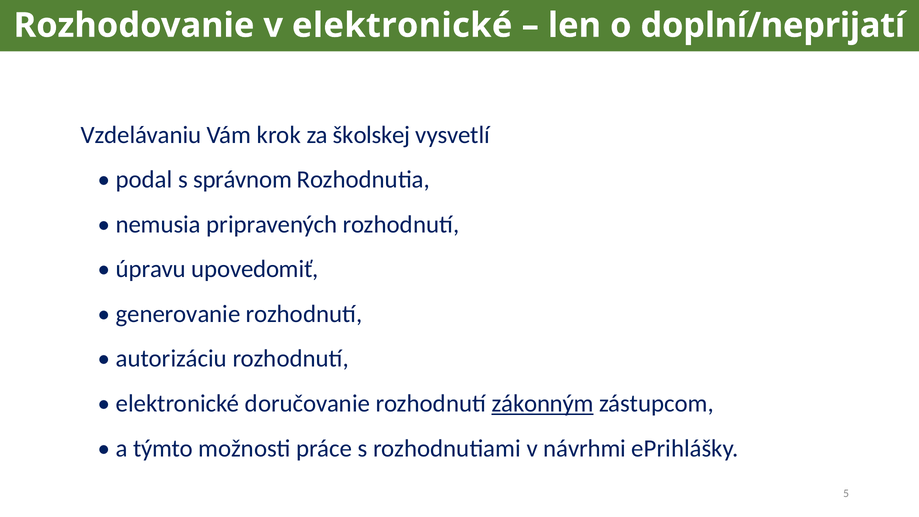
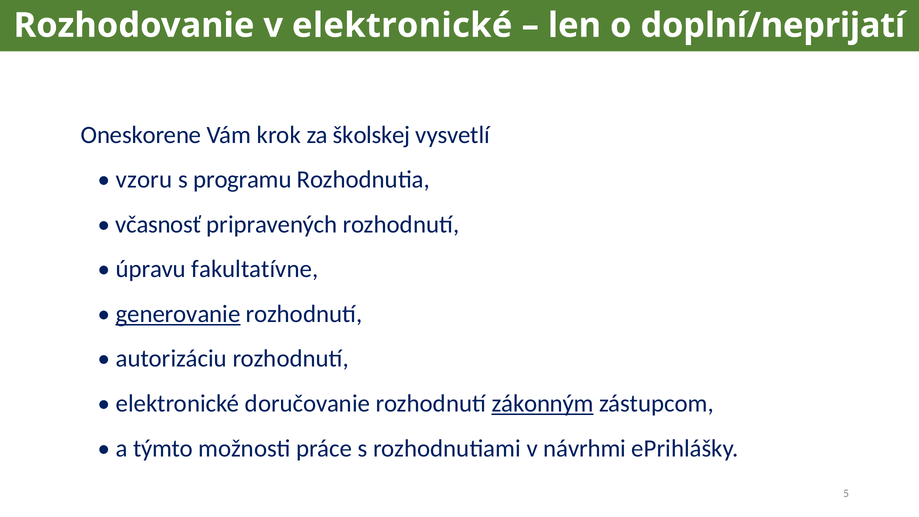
Vzdelávaniu: Vzdelávaniu -> Oneskorene
podal: podal -> vzoru
správnom: správnom -> programu
nemusia: nemusia -> včasnosť
upovedomiť: upovedomiť -> fakultatívne
generovanie underline: none -> present
